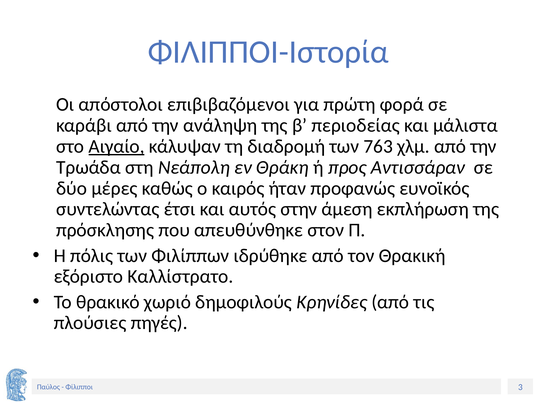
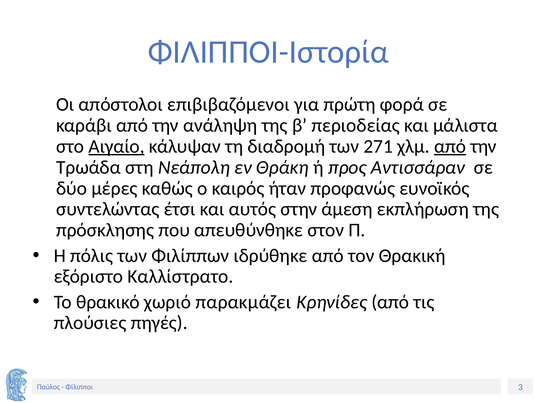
763: 763 -> 271
από at (450, 146) underline: none -> present
δημοφιλούς: δημοφιλούς -> παρακμάζει
